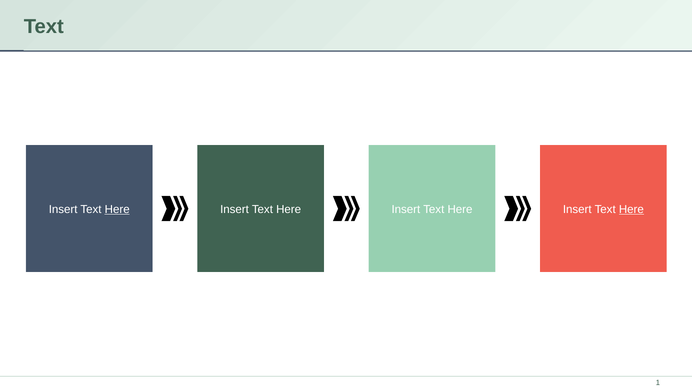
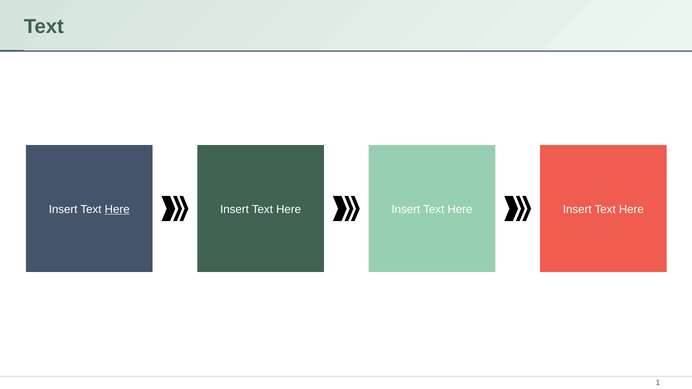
Here at (631, 209) underline: present -> none
